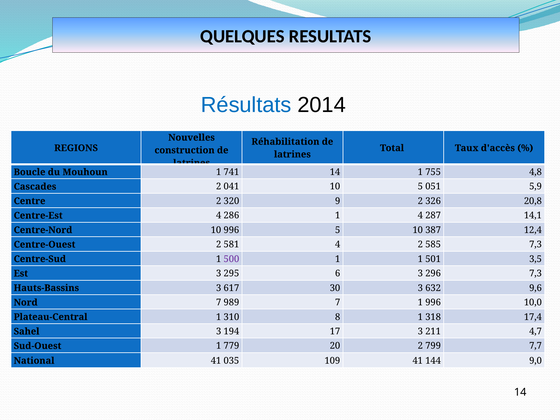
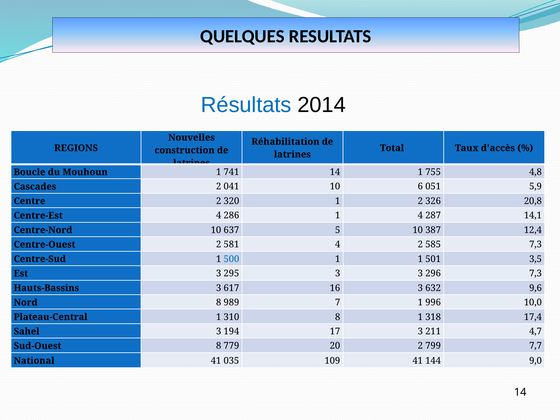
10 5: 5 -> 6
320 9: 9 -> 1
10 996: 996 -> 637
500 colour: purple -> blue
295 6: 6 -> 3
30: 30 -> 16
Nord 7: 7 -> 8
Sud-Ouest 1: 1 -> 8
